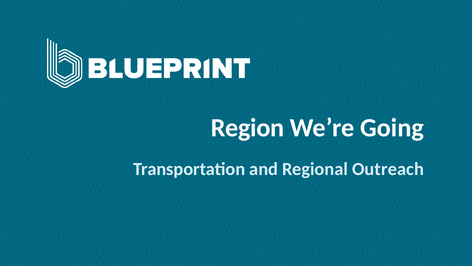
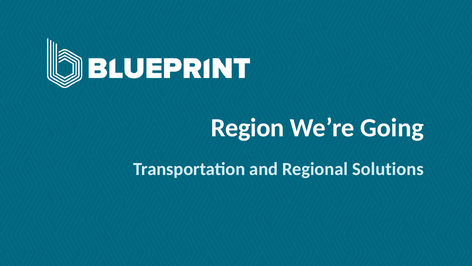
Outreach: Outreach -> Solutions
